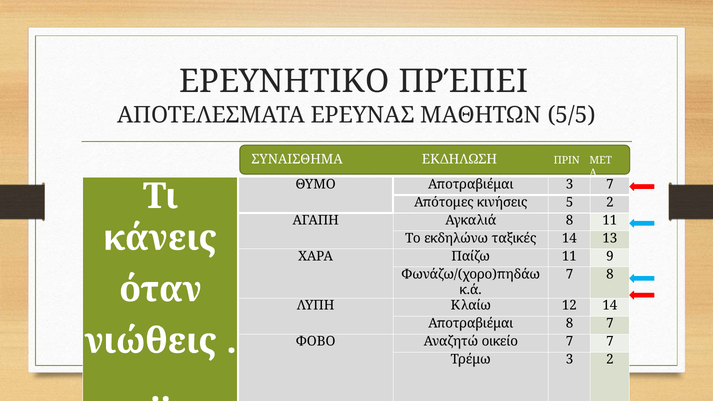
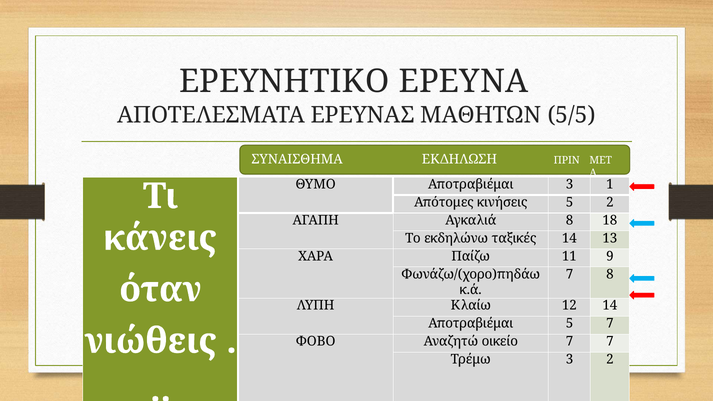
ΠΡΈΠΕΙ: ΠΡΈΠΕΙ -> ΕΡΕΥΝΑ
3 7: 7 -> 1
8 11: 11 -> 18
Αποτραβιέμαι 8: 8 -> 5
